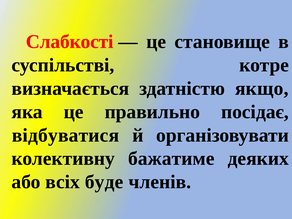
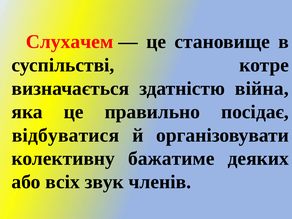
Слабкості: Слабкості -> Слухачем
якщо: якщо -> війна
буде: буде -> звук
